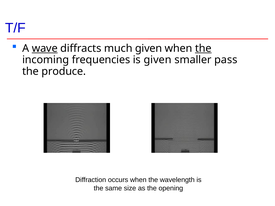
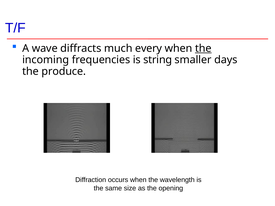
wave underline: present -> none
much given: given -> every
is given: given -> string
pass: pass -> days
